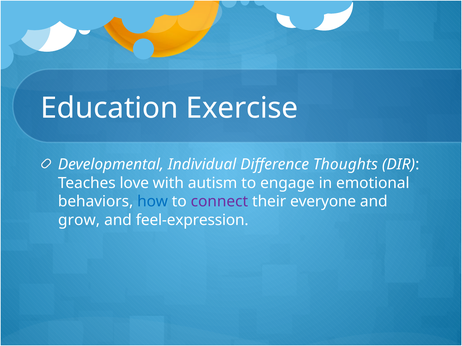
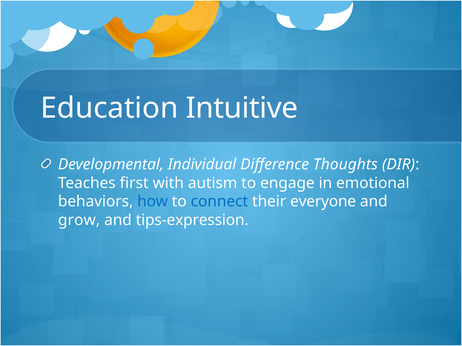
Exercise: Exercise -> Intuitive
love: love -> first
connect colour: purple -> blue
feel-expression: feel-expression -> tips-expression
